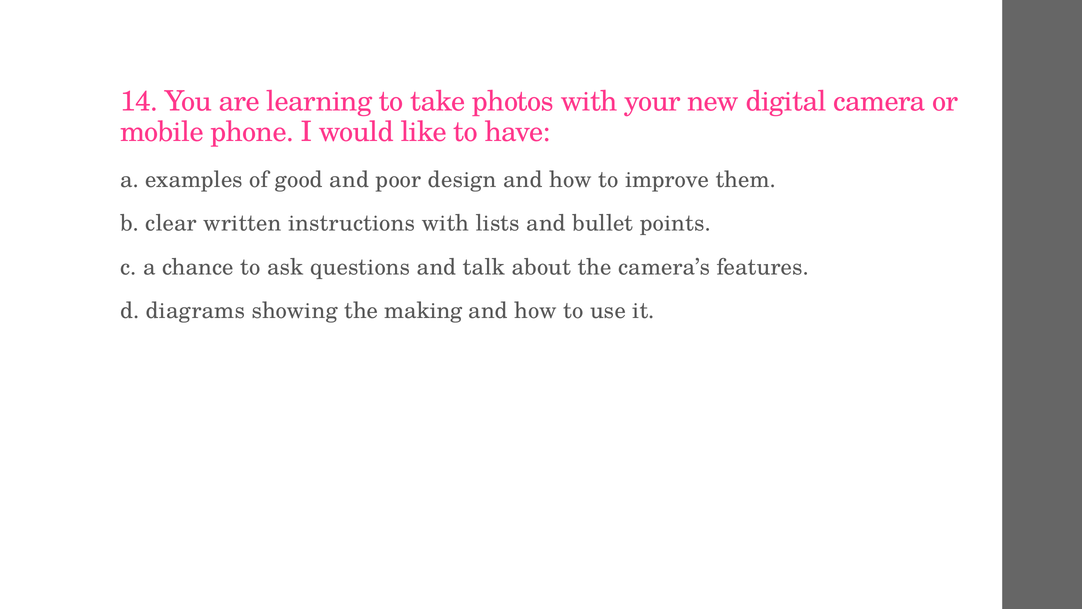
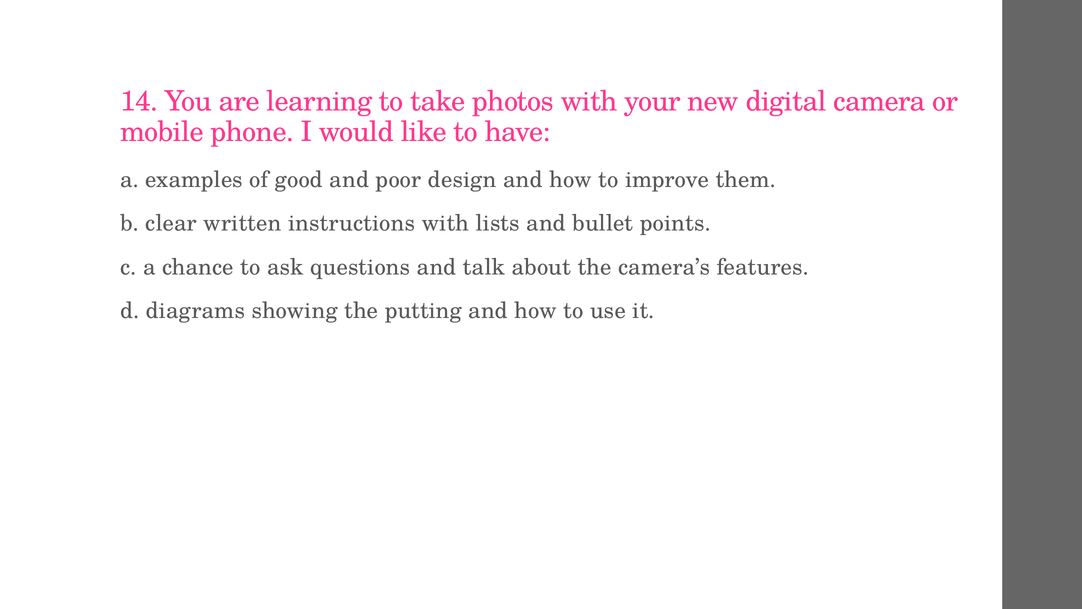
making: making -> putting
